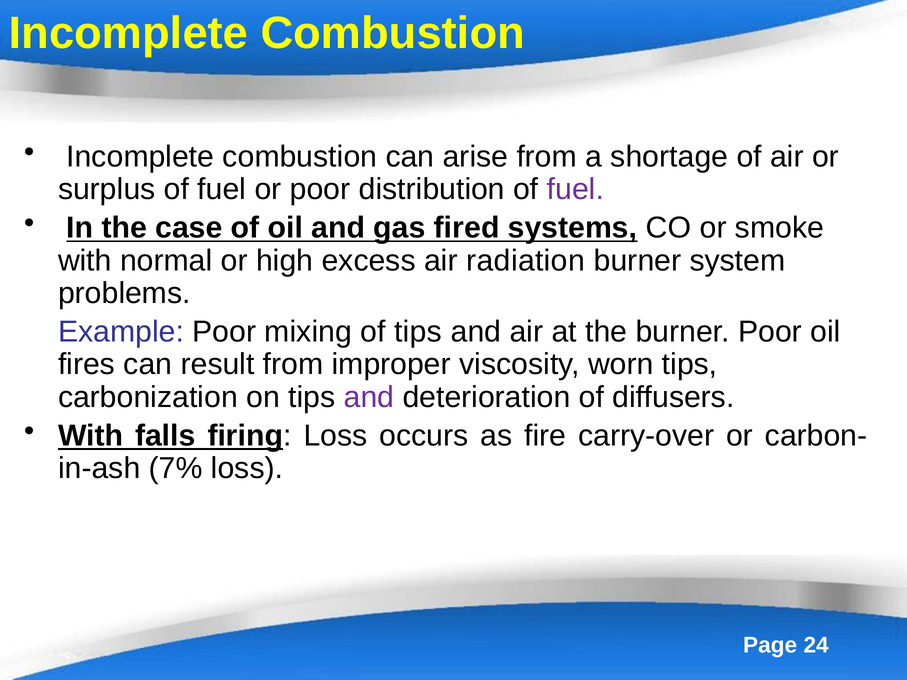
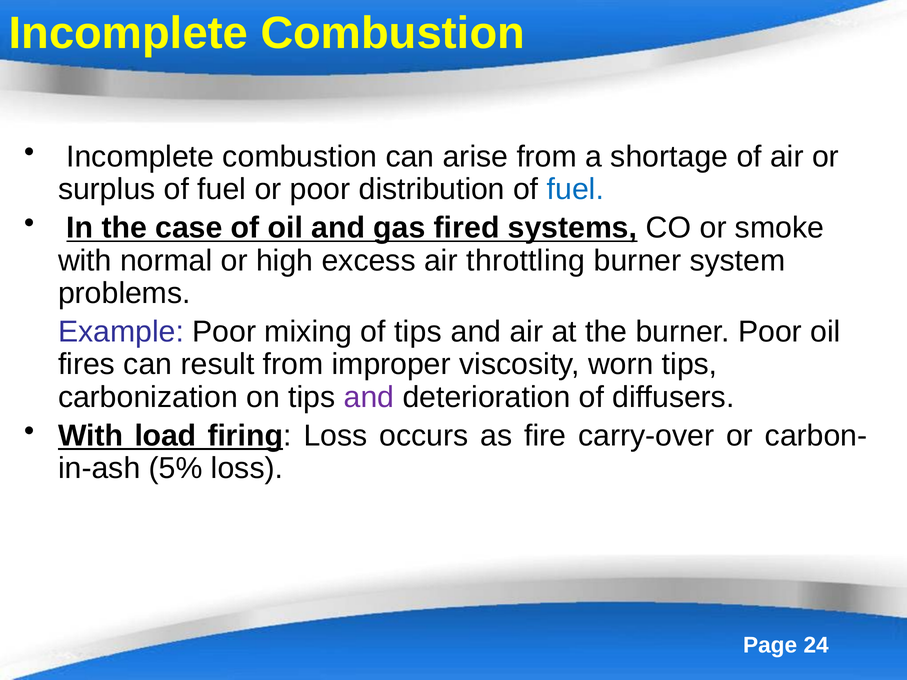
fuel at (575, 189) colour: purple -> blue
radiation: radiation -> throttling
falls: falls -> load
7%: 7% -> 5%
